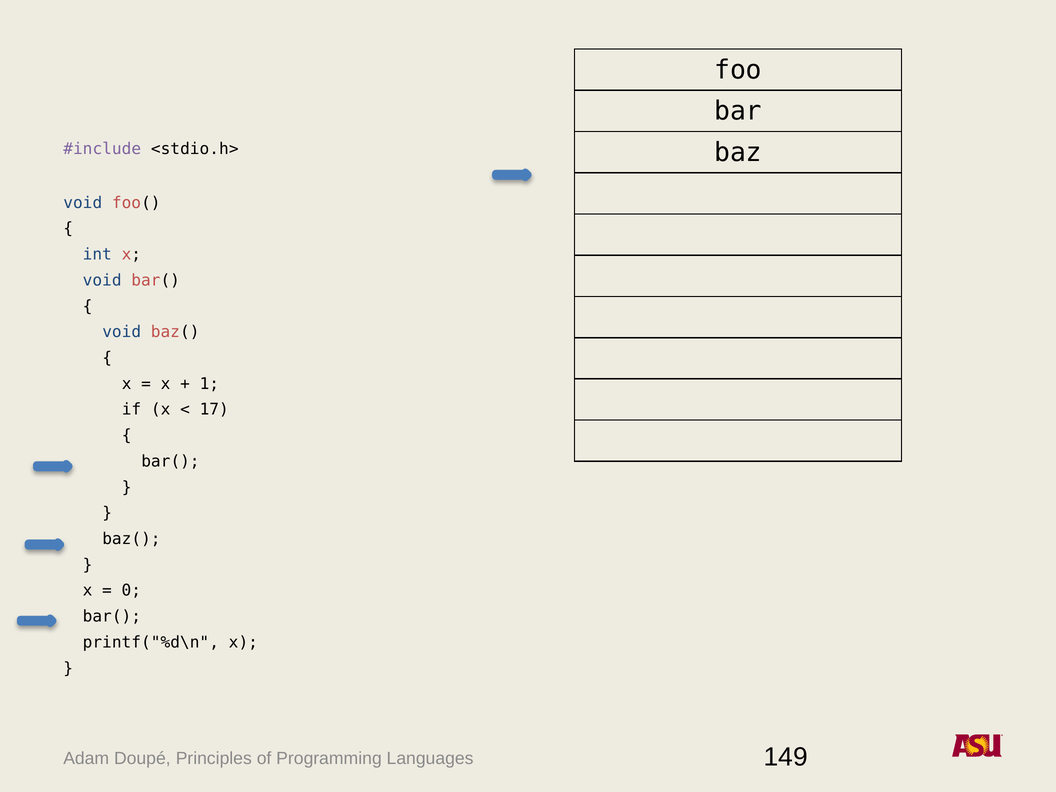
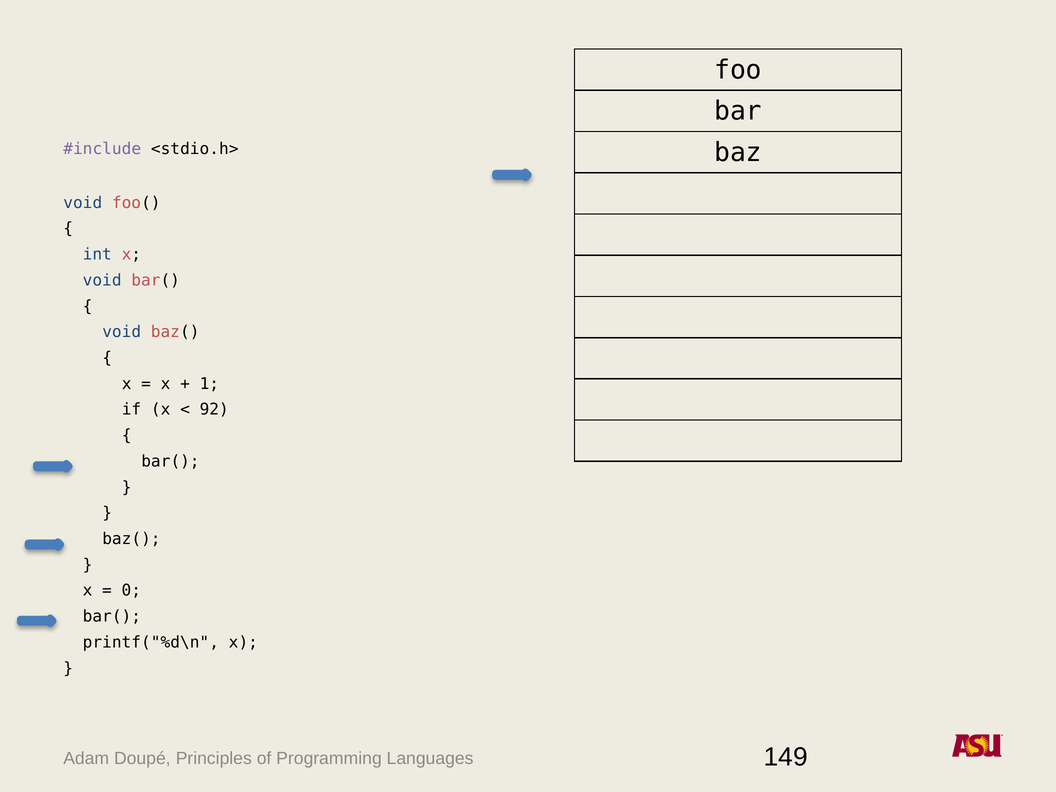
17: 17 -> 92
